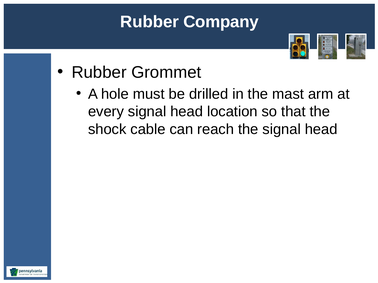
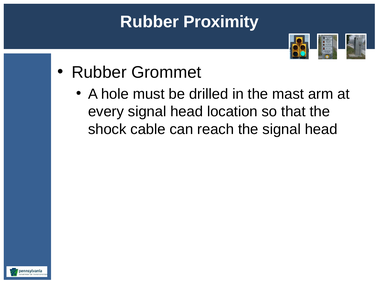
Company: Company -> Proximity
